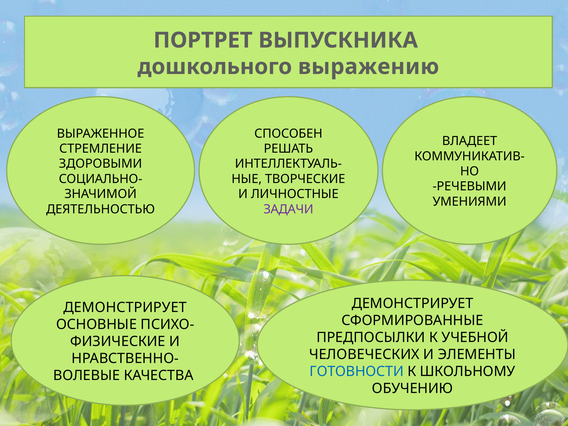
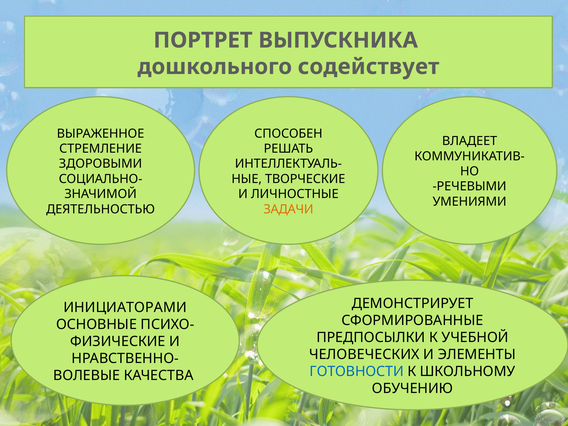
выражению: выражению -> содействует
ЗАДАЧИ colour: purple -> orange
ДЕМОНСТРИРУЕТ at (125, 307): ДЕМОНСТРИРУЕТ -> ИНИЦИАТОРАМИ
